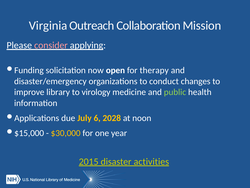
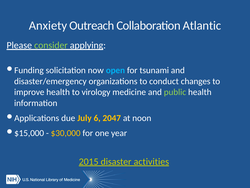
Virginia: Virginia -> Anxiety
Mission: Mission -> Atlantic
consider colour: pink -> light green
open colour: white -> light blue
therapy: therapy -> tsunami
improve library: library -> health
2028: 2028 -> 2047
